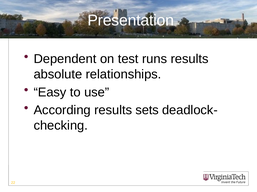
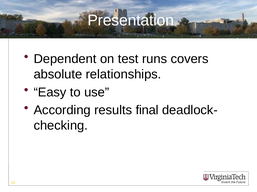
runs results: results -> covers
sets: sets -> final
